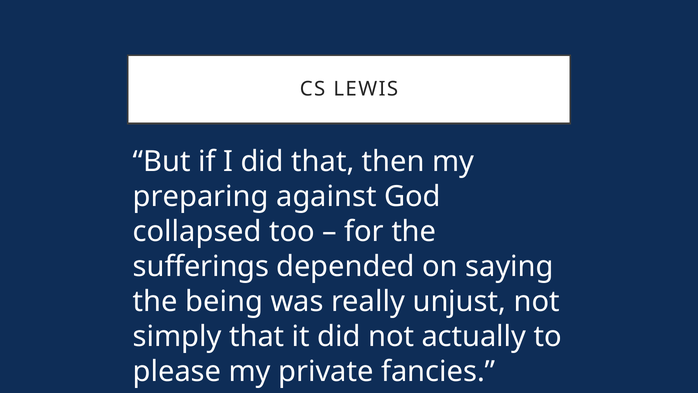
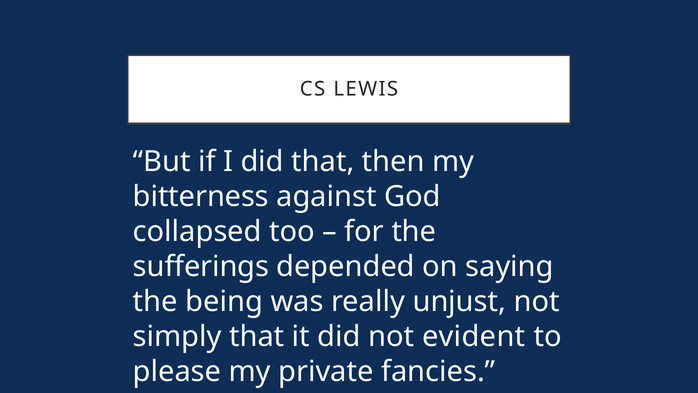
preparing: preparing -> bitterness
actually: actually -> evident
